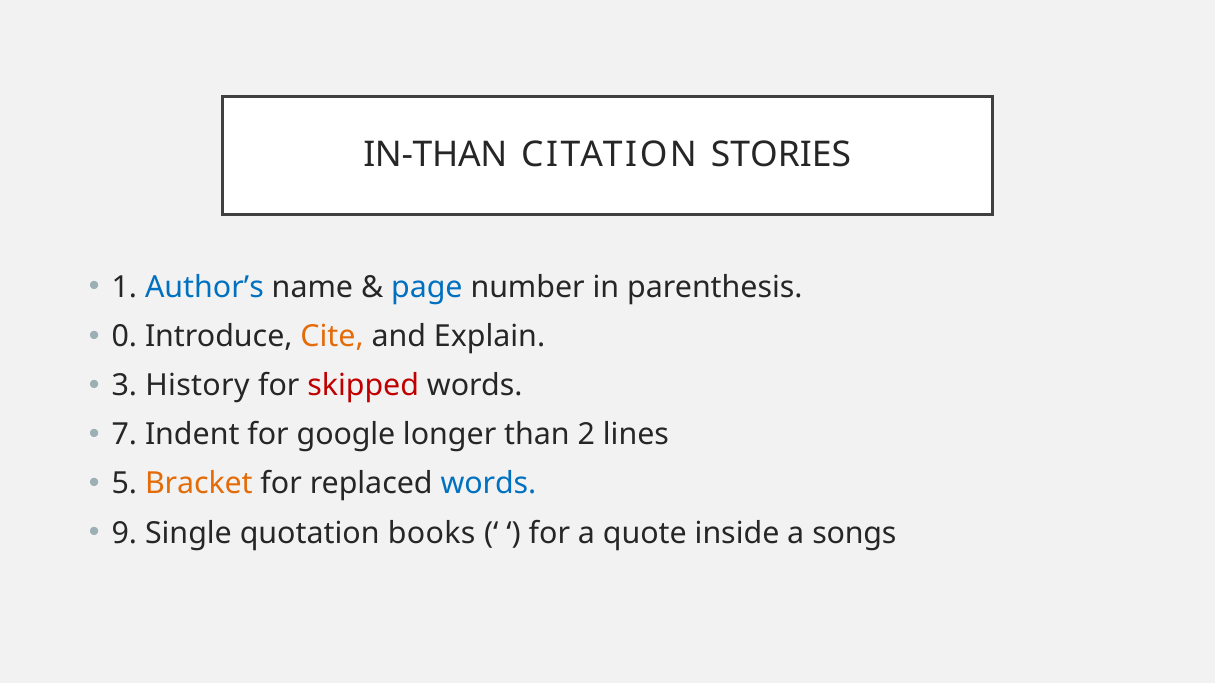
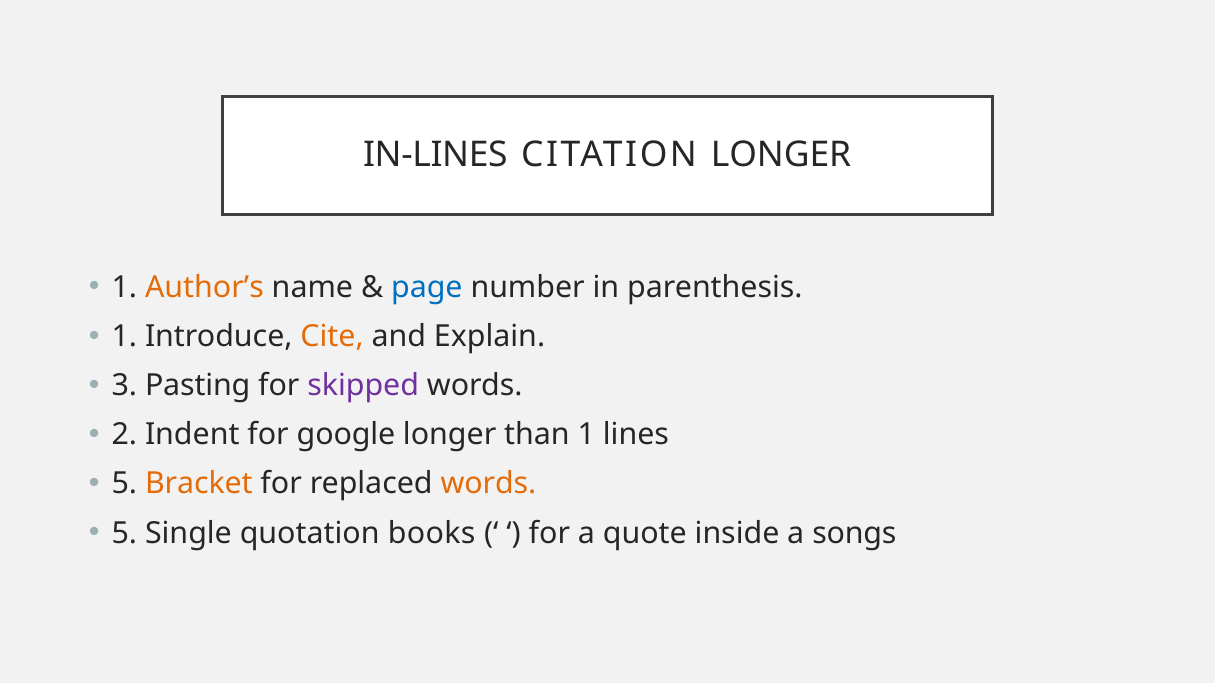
IN-THAN: IN-THAN -> IN-LINES
CITATION STORIES: STORIES -> LONGER
Author’s colour: blue -> orange
0 at (124, 337): 0 -> 1
History: History -> Pasting
skipped colour: red -> purple
7: 7 -> 2
than 2: 2 -> 1
words at (488, 484) colour: blue -> orange
9 at (124, 533): 9 -> 5
